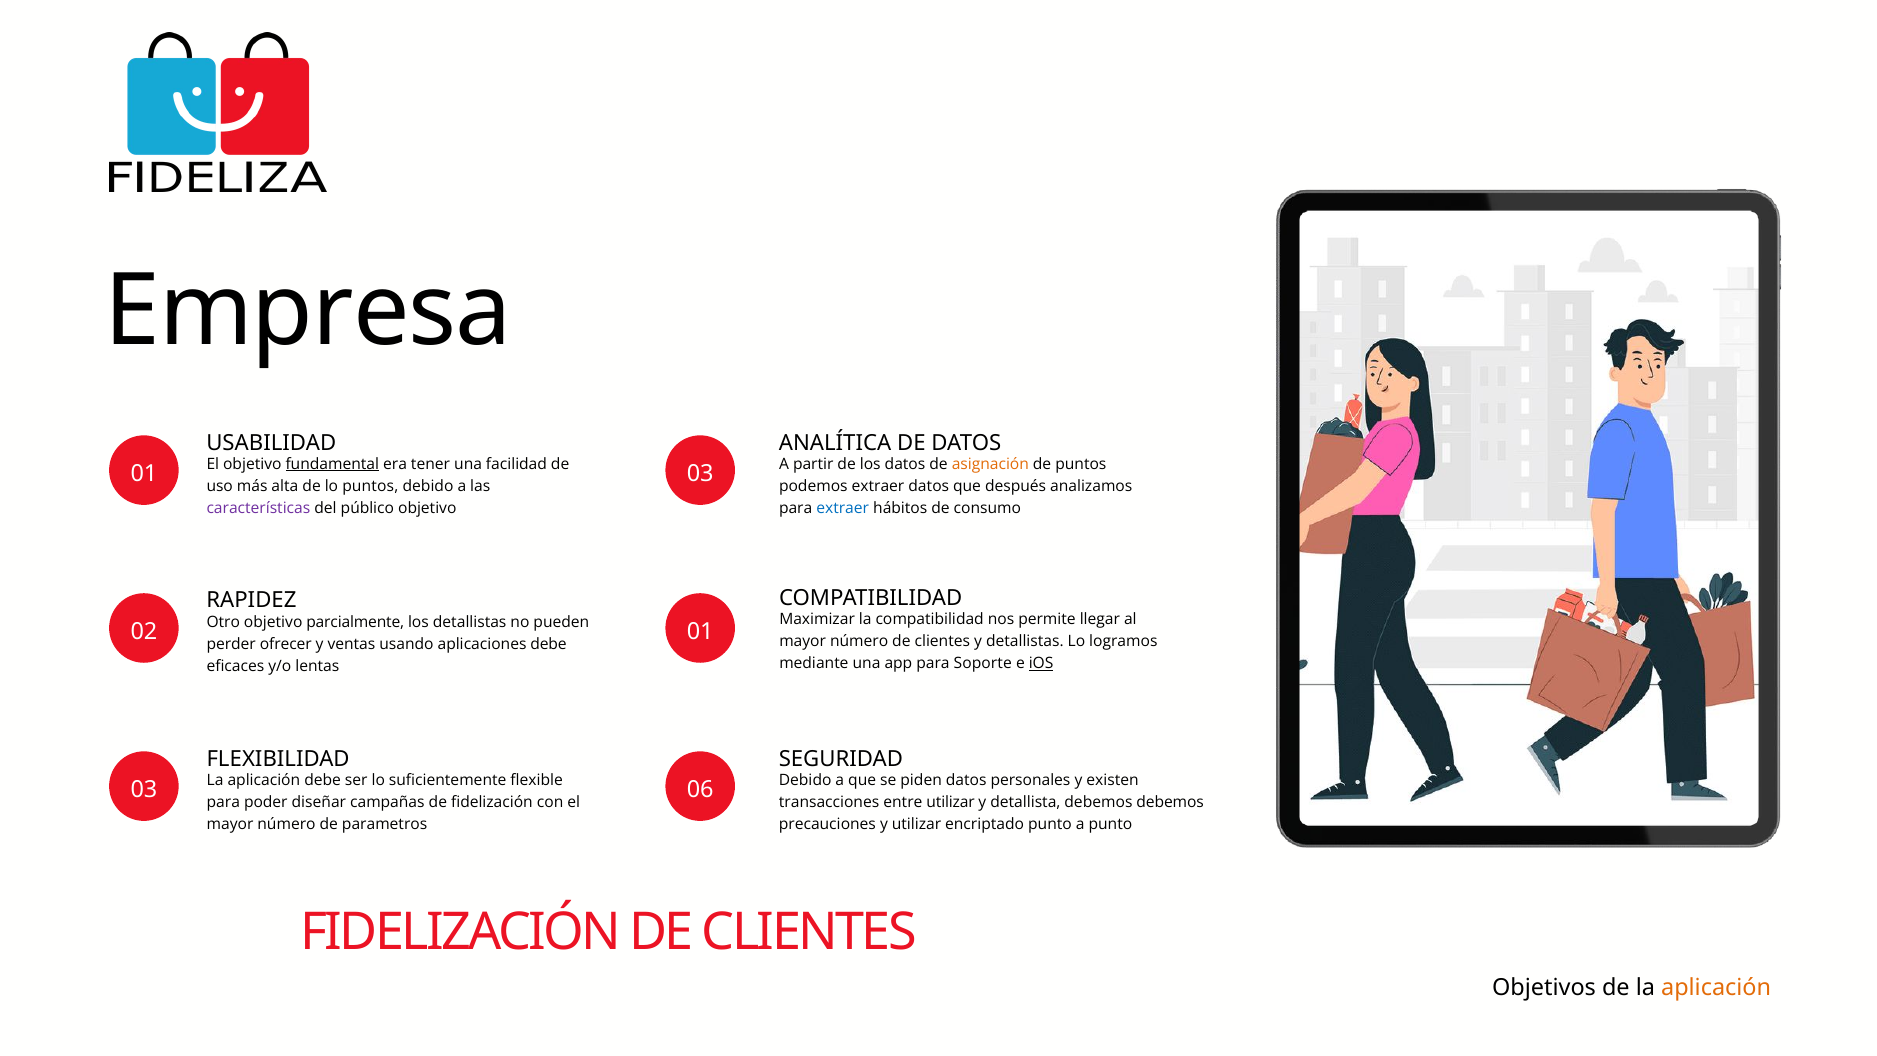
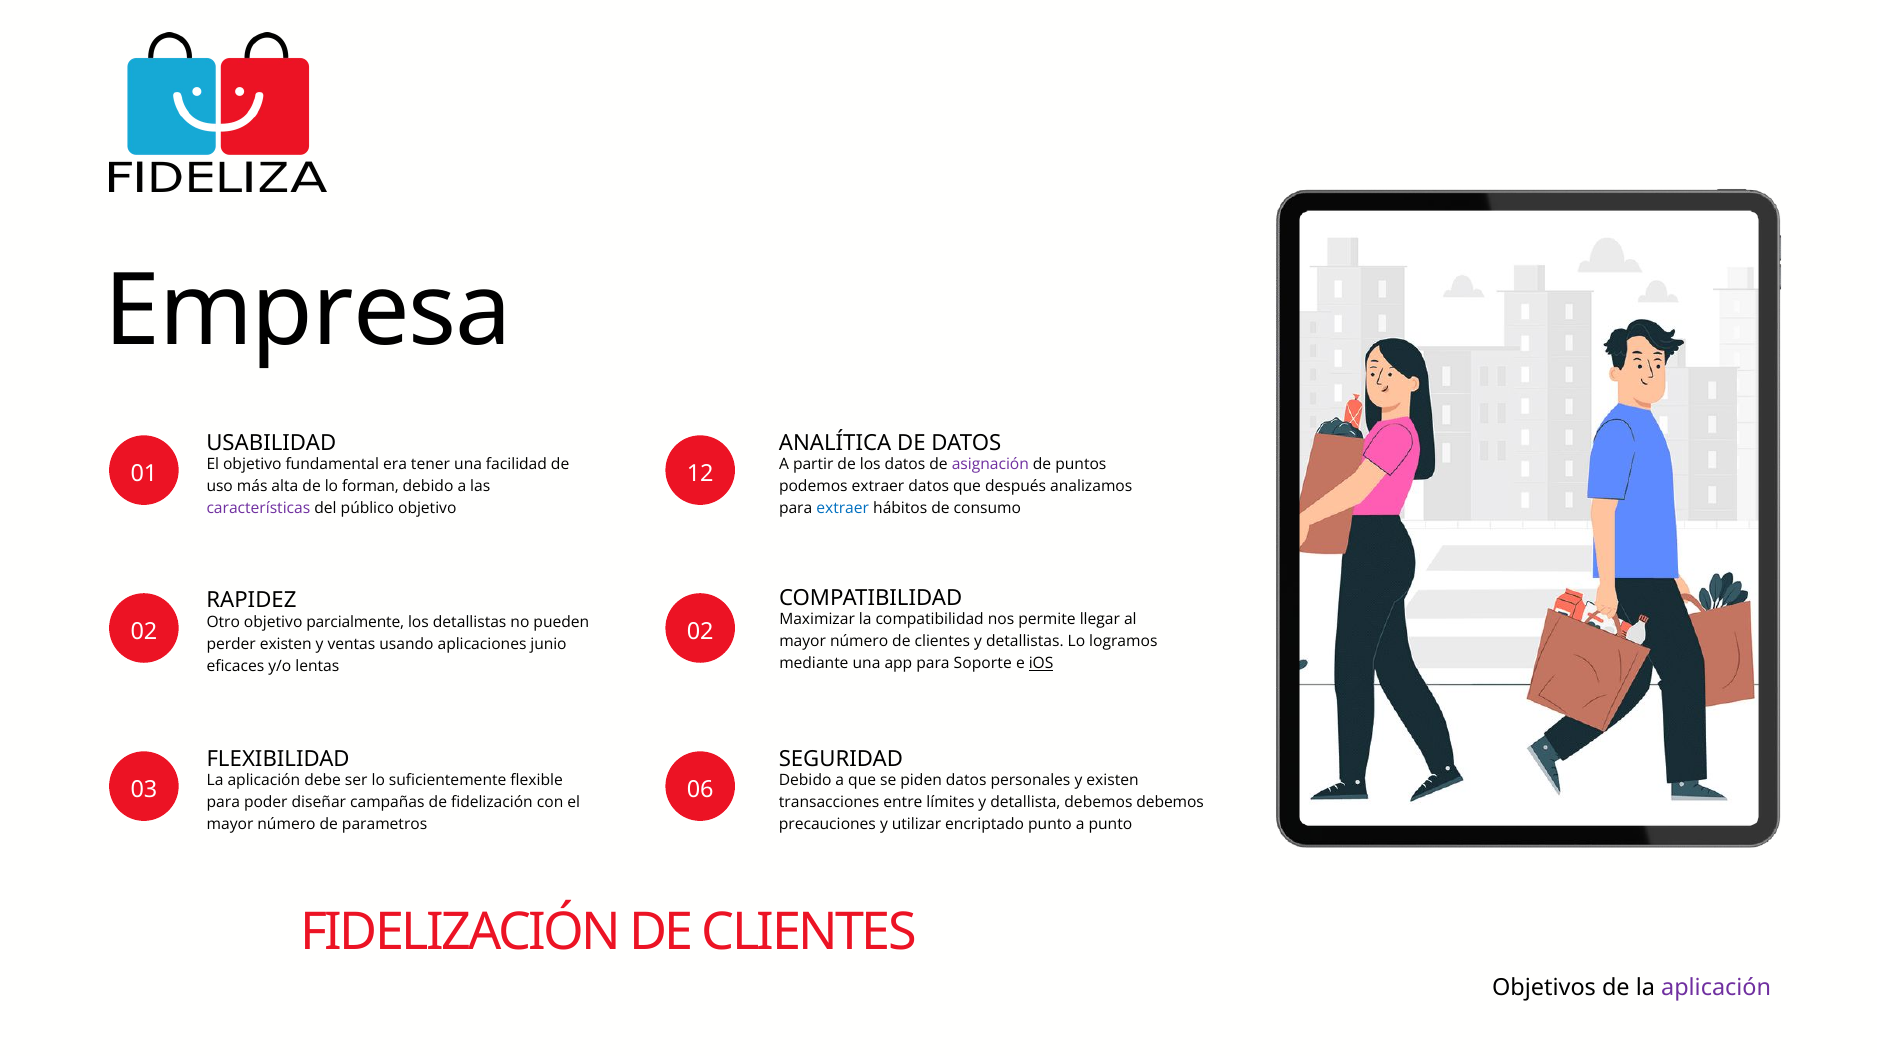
fundamental underline: present -> none
asignación colour: orange -> purple
03 at (700, 474): 03 -> 12
lo puntos: puntos -> forman
02 01: 01 -> 02
perder ofrecer: ofrecer -> existen
aplicaciones debe: debe -> junio
entre utilizar: utilizar -> límites
aplicación at (1716, 987) colour: orange -> purple
